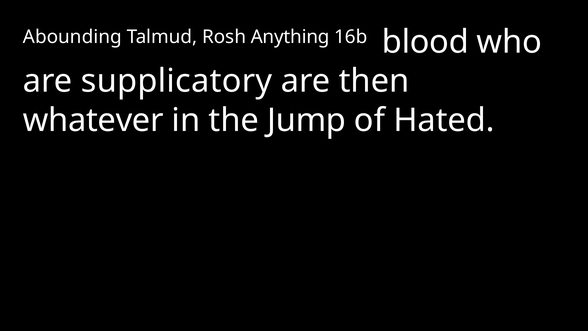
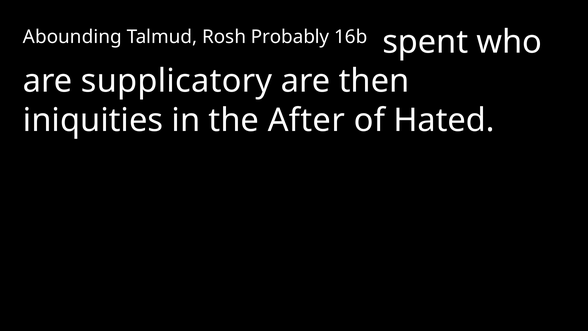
Anything: Anything -> Probably
blood: blood -> spent
whatever: whatever -> iniquities
Jump: Jump -> After
